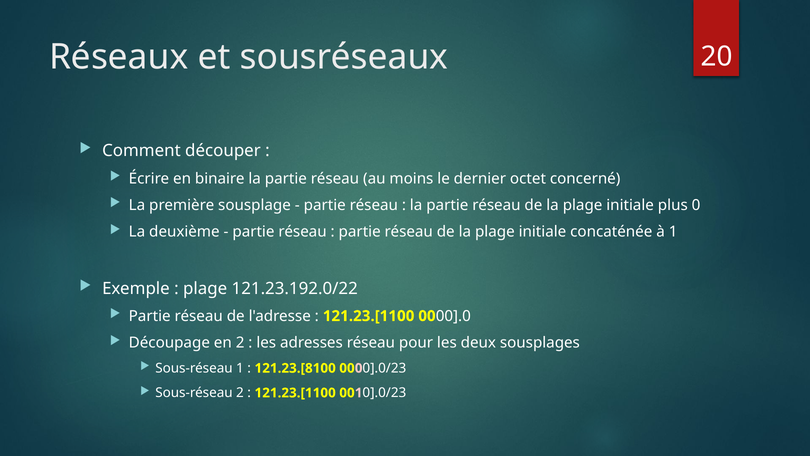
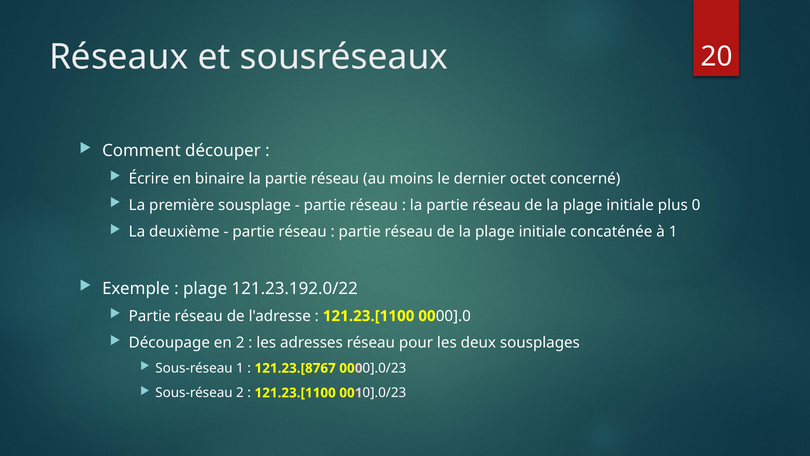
121.23.[8100: 121.23.[8100 -> 121.23.[8767
